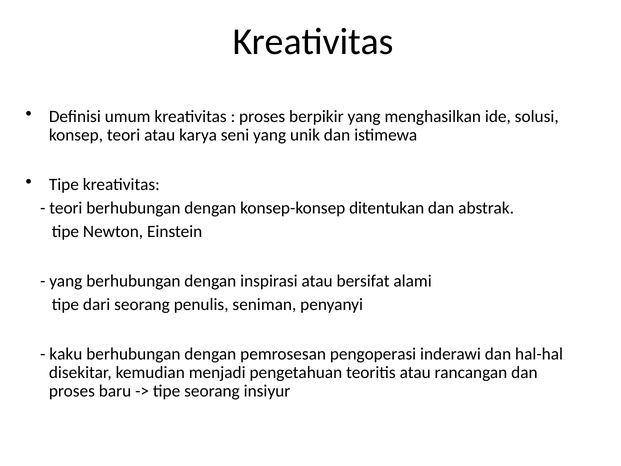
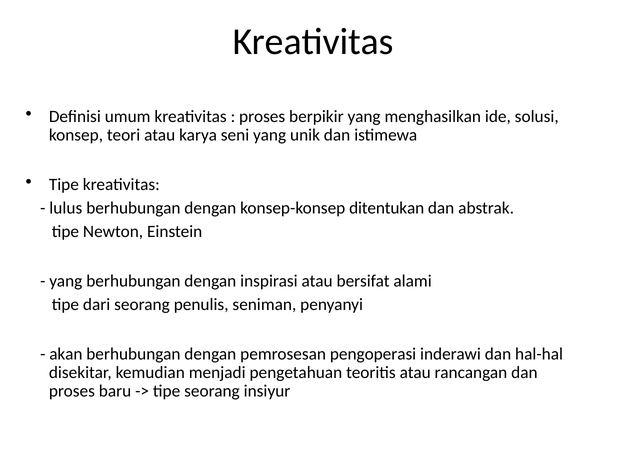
teori at (66, 208): teori -> lulus
kaku: kaku -> akan
